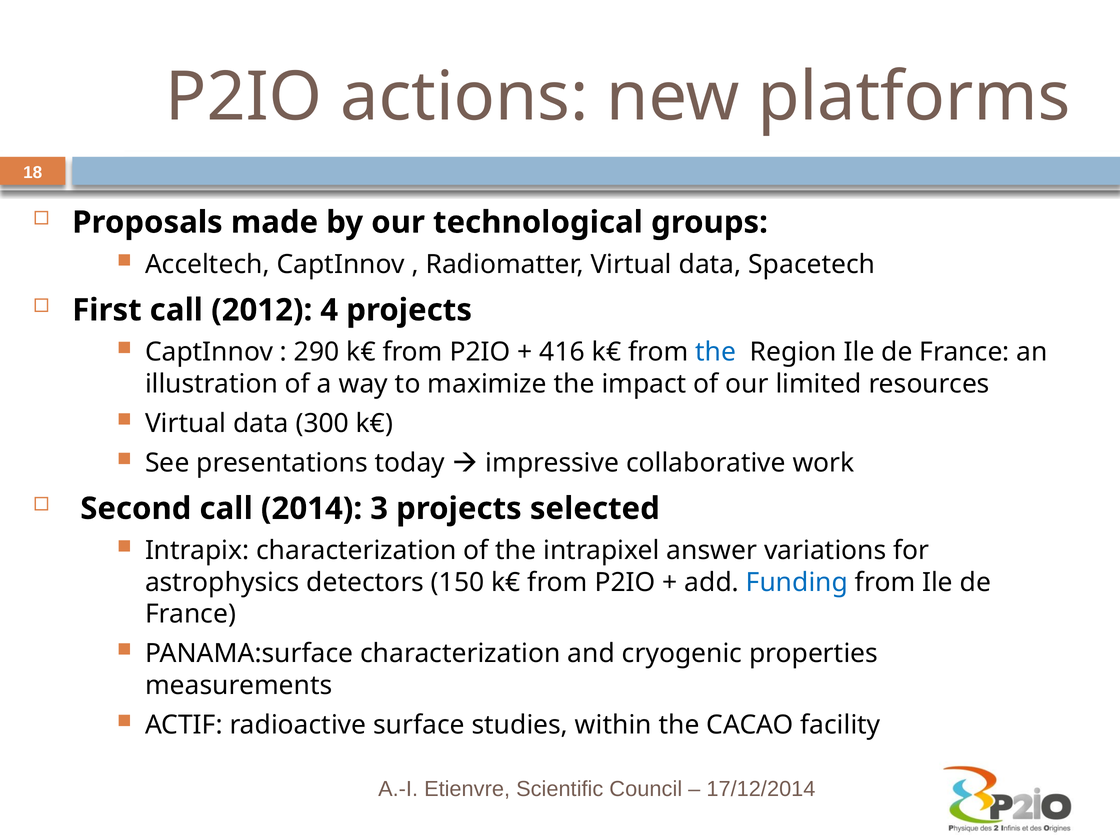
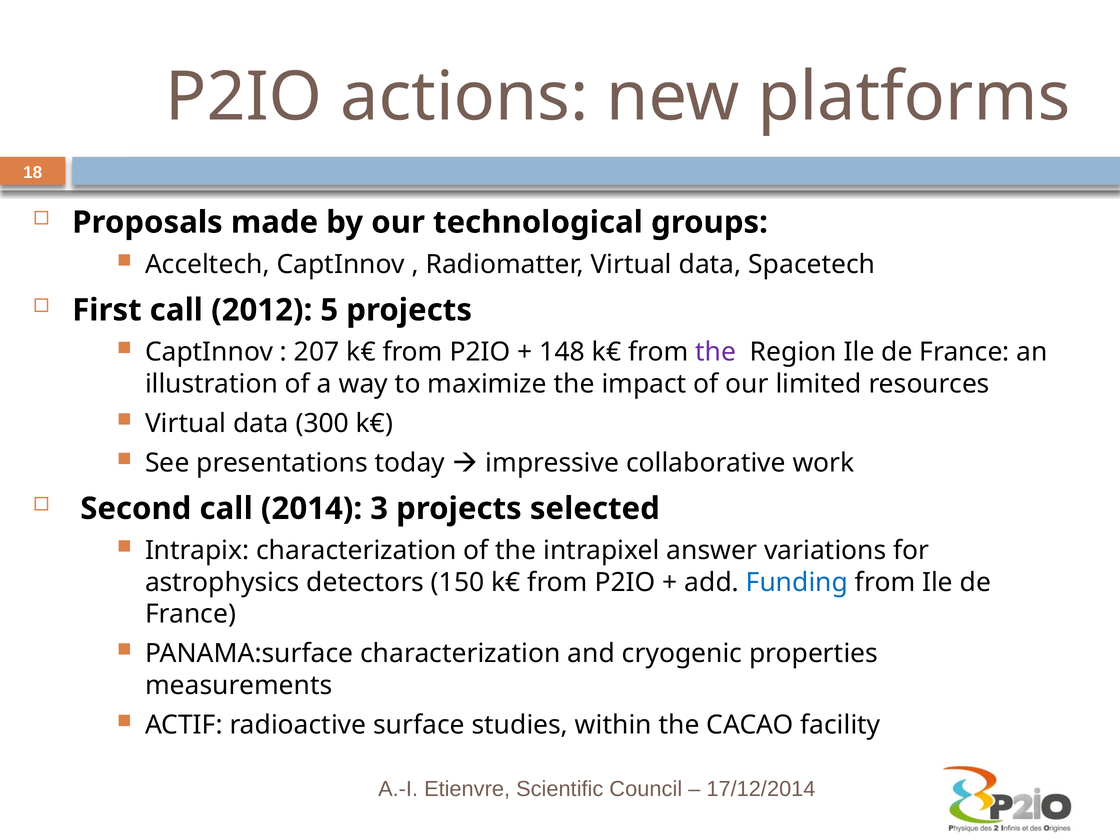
4: 4 -> 5
290: 290 -> 207
416: 416 -> 148
the at (716, 352) colour: blue -> purple
